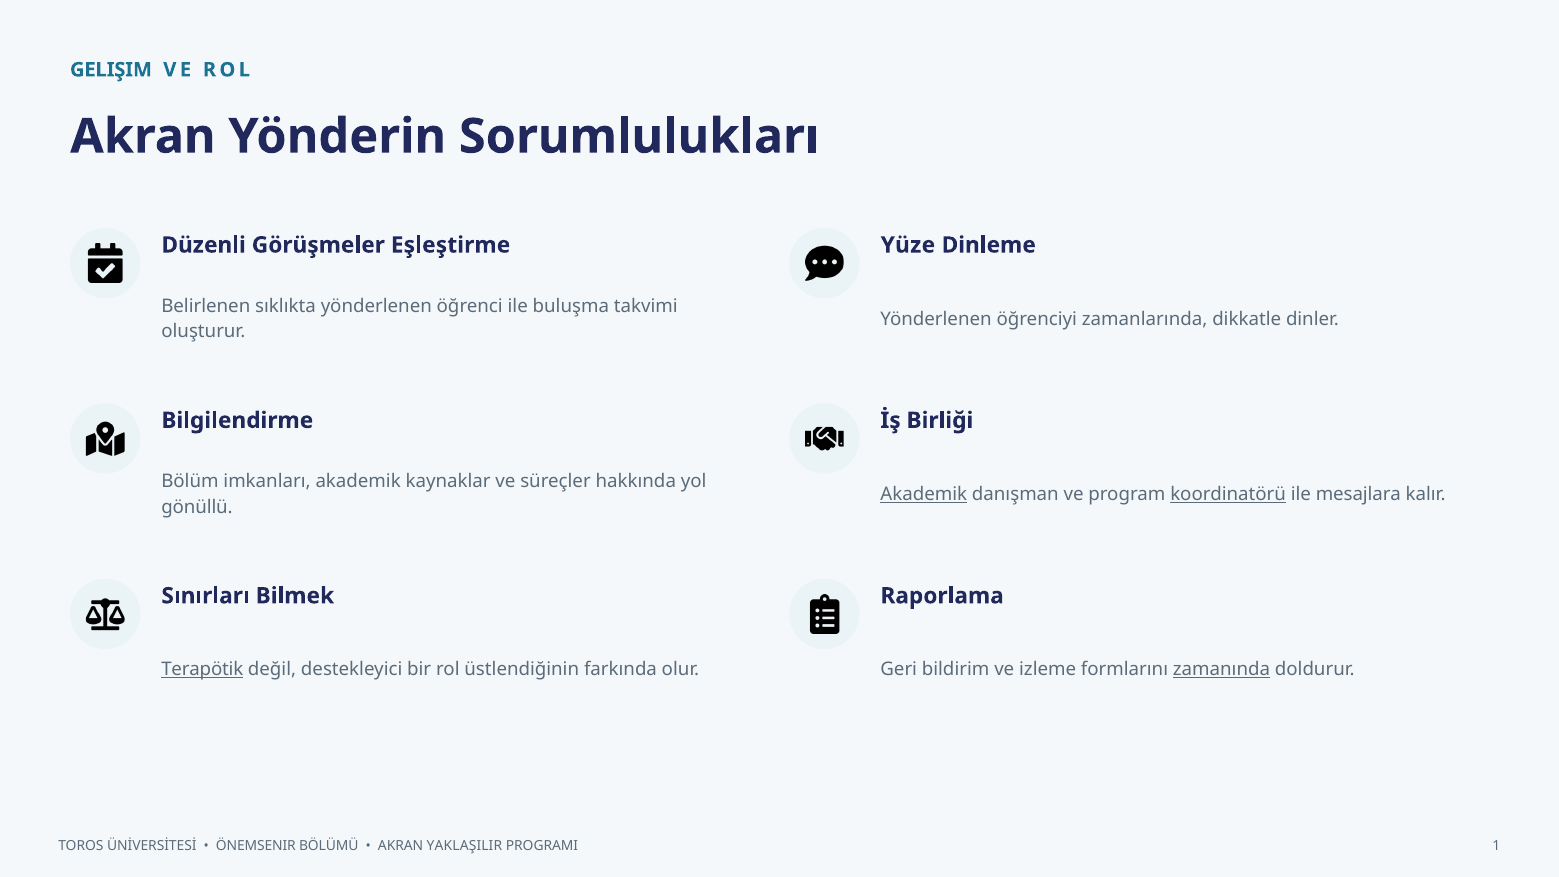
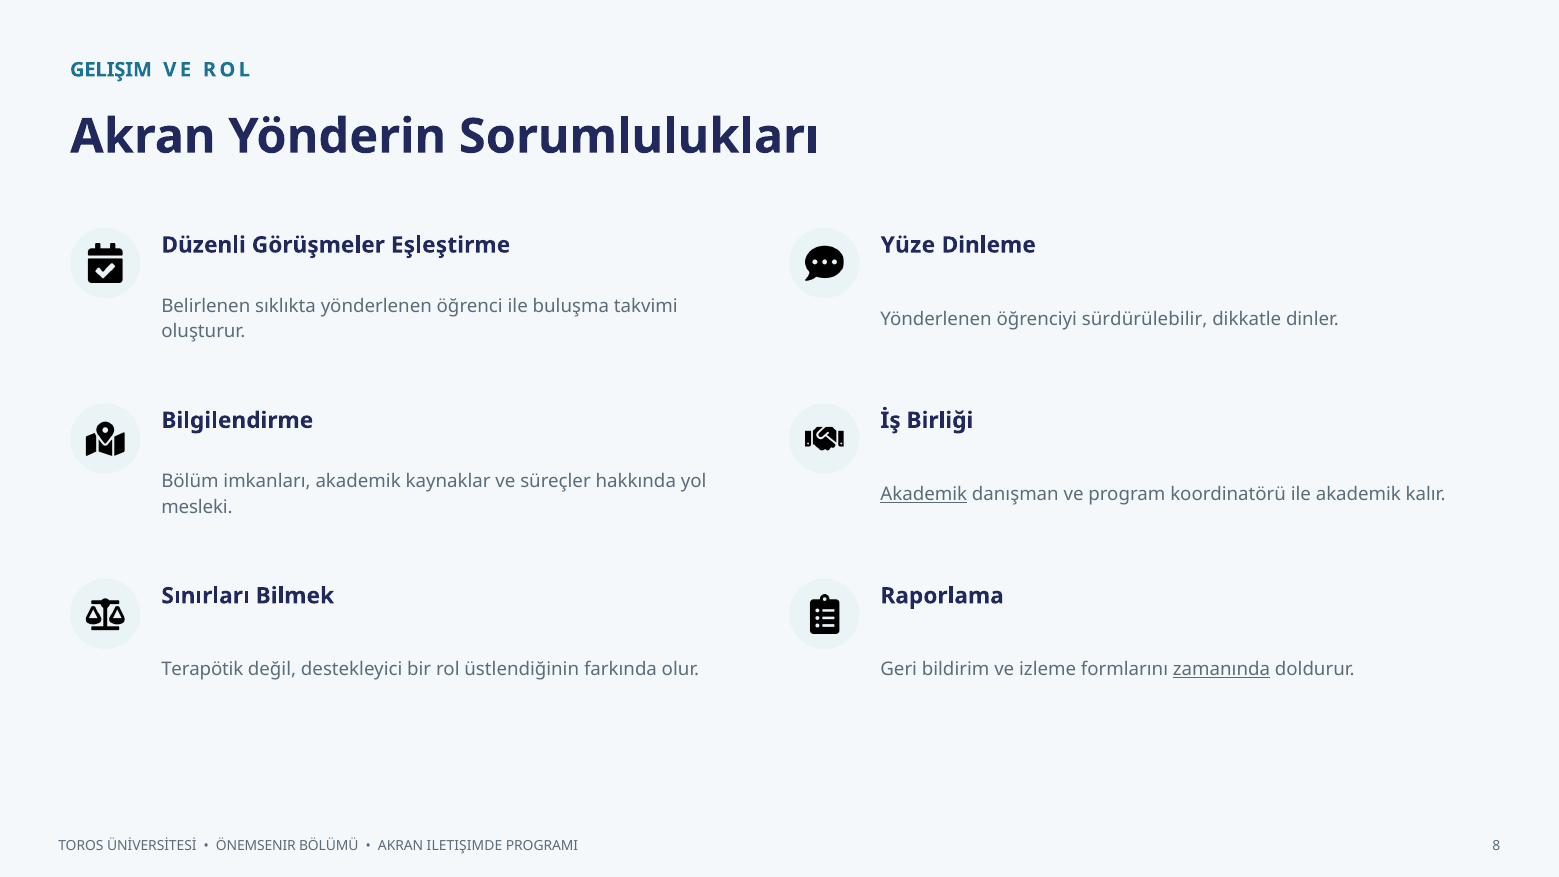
zamanlarında: zamanlarında -> sürdürülebilir
koordinatörü underline: present -> none
ile mesajlara: mesajlara -> akademik
gönüllü: gönüllü -> mesleki
Terapötik underline: present -> none
YAKLAŞILIR: YAKLAŞILIR -> ILETIŞIMDE
1: 1 -> 8
